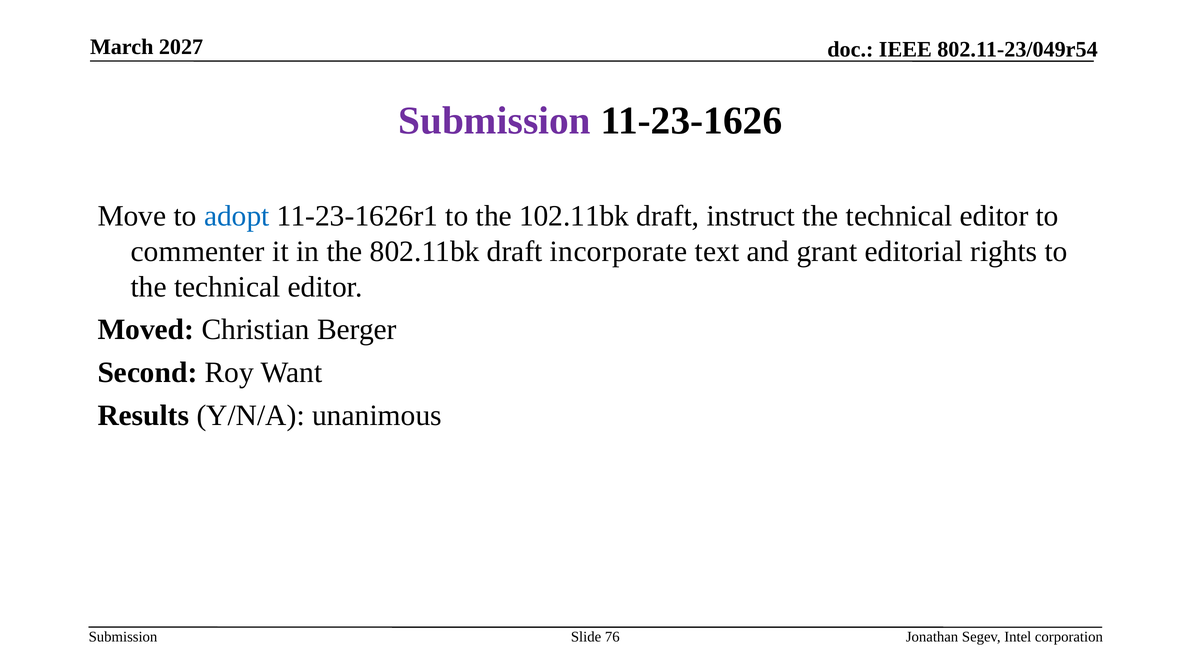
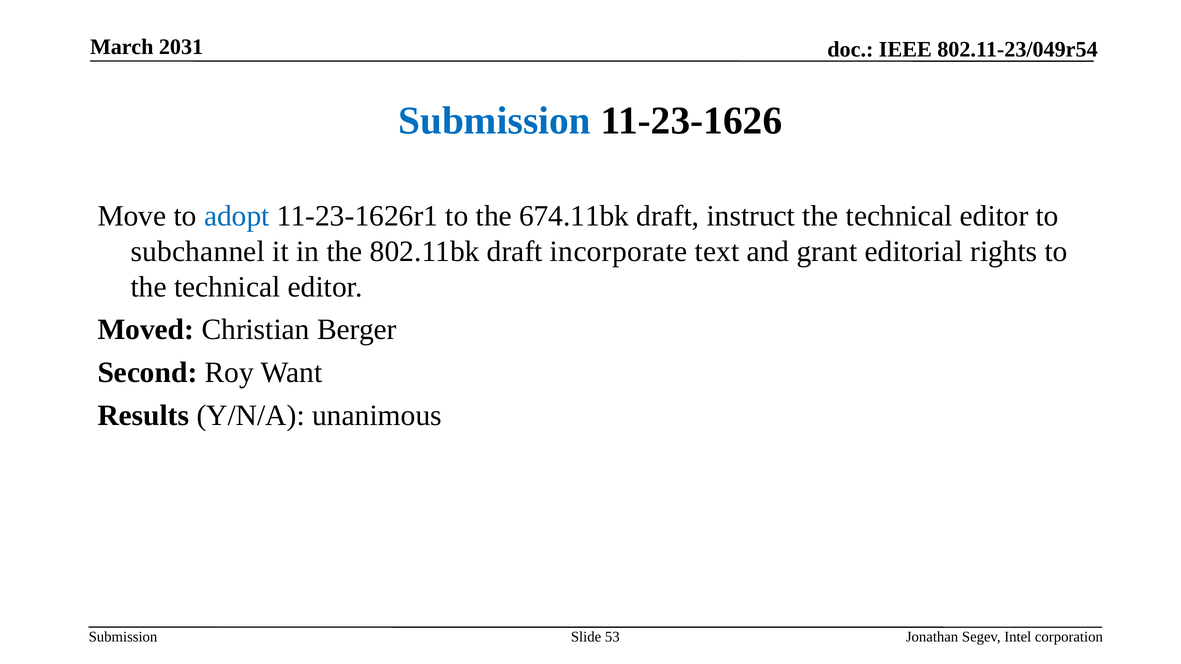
2027: 2027 -> 2031
Submission at (495, 121) colour: purple -> blue
102.11bk: 102.11bk -> 674.11bk
commenter: commenter -> subchannel
76: 76 -> 53
